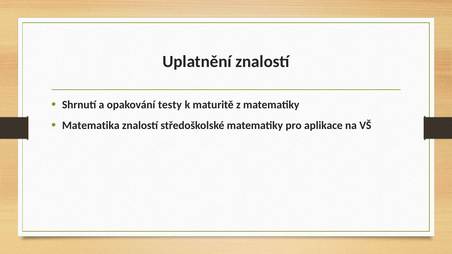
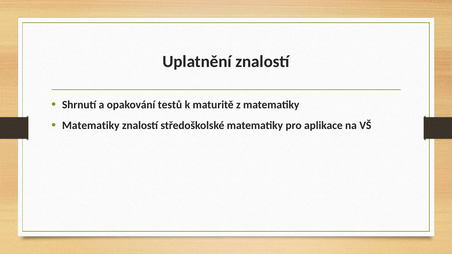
testy: testy -> testů
Matematika at (91, 126): Matematika -> Matematiky
